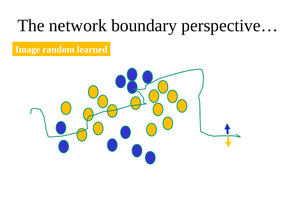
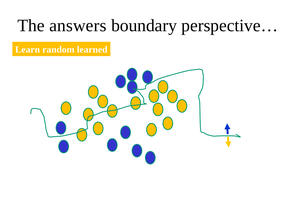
network: network -> answers
Image: Image -> Learn
